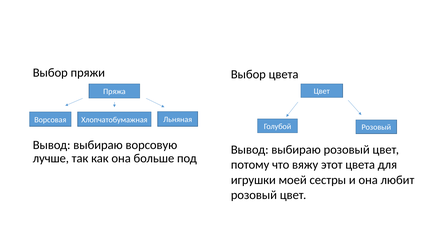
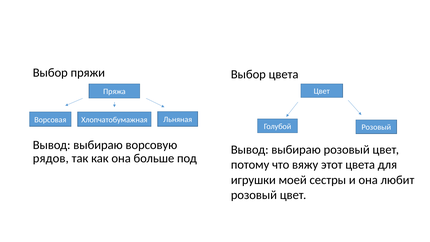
лучше: лучше -> рядов
